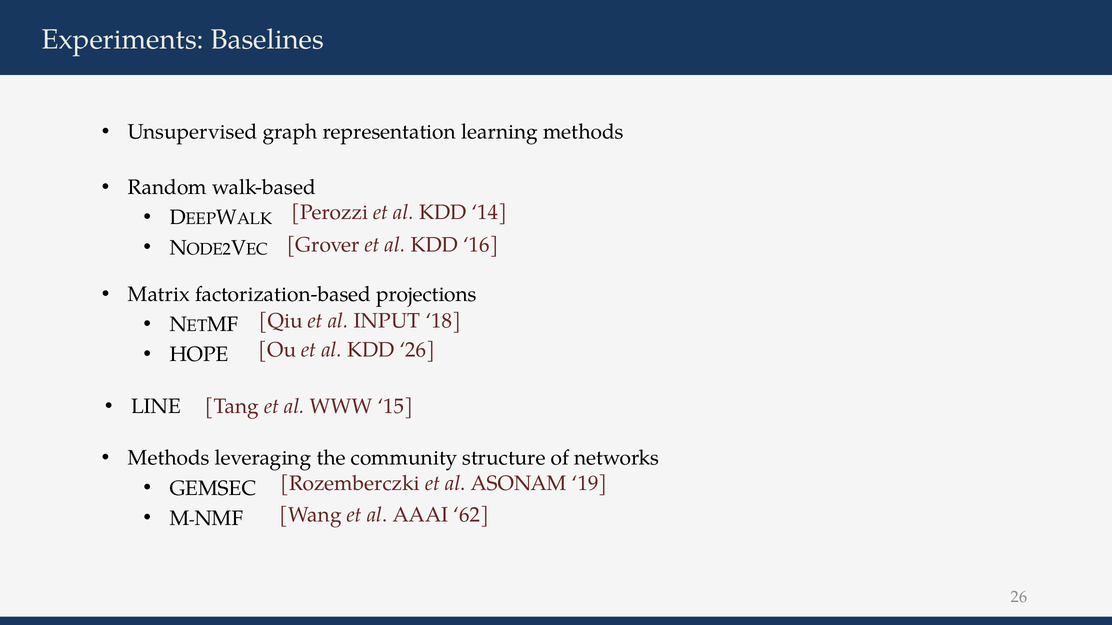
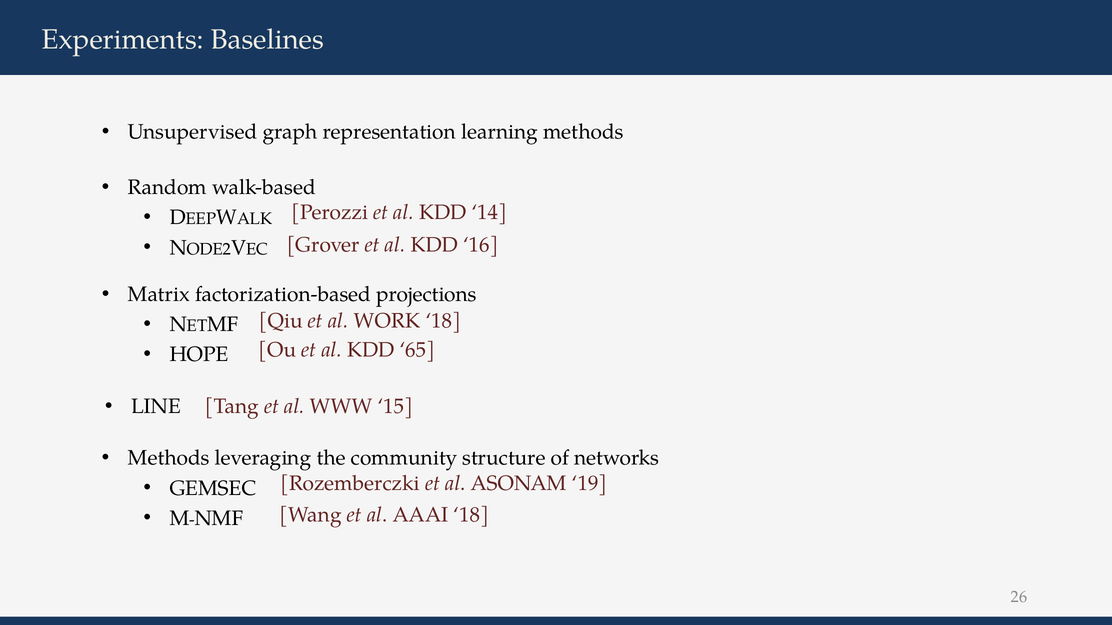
INPUT: INPUT -> WORK
KDD 26: 26 -> 65
AAAI 62: 62 -> 18
